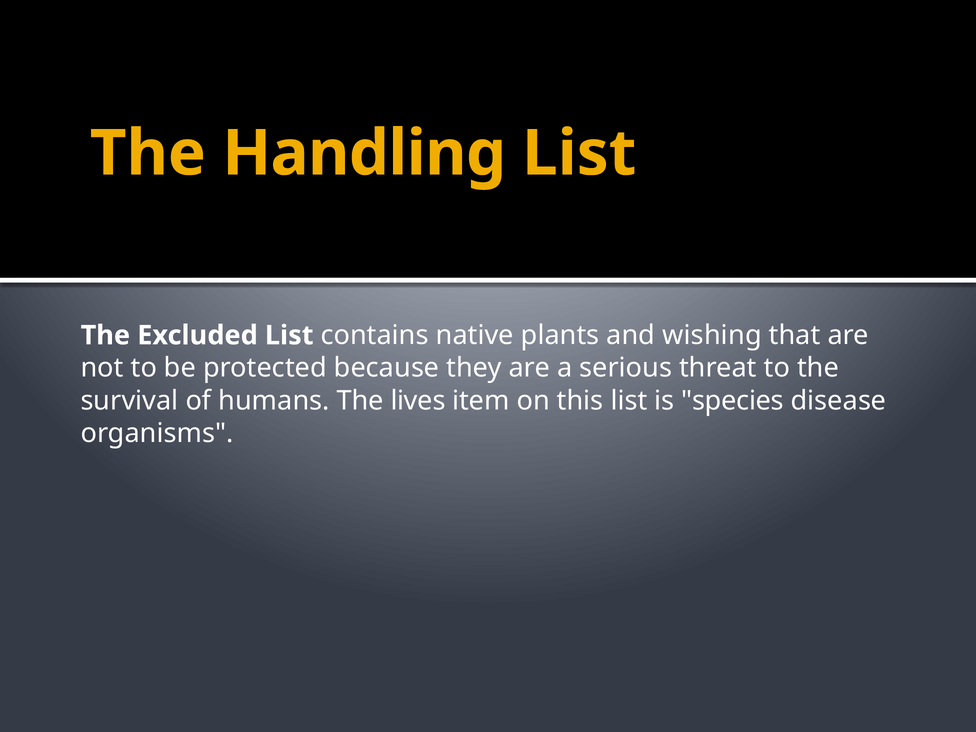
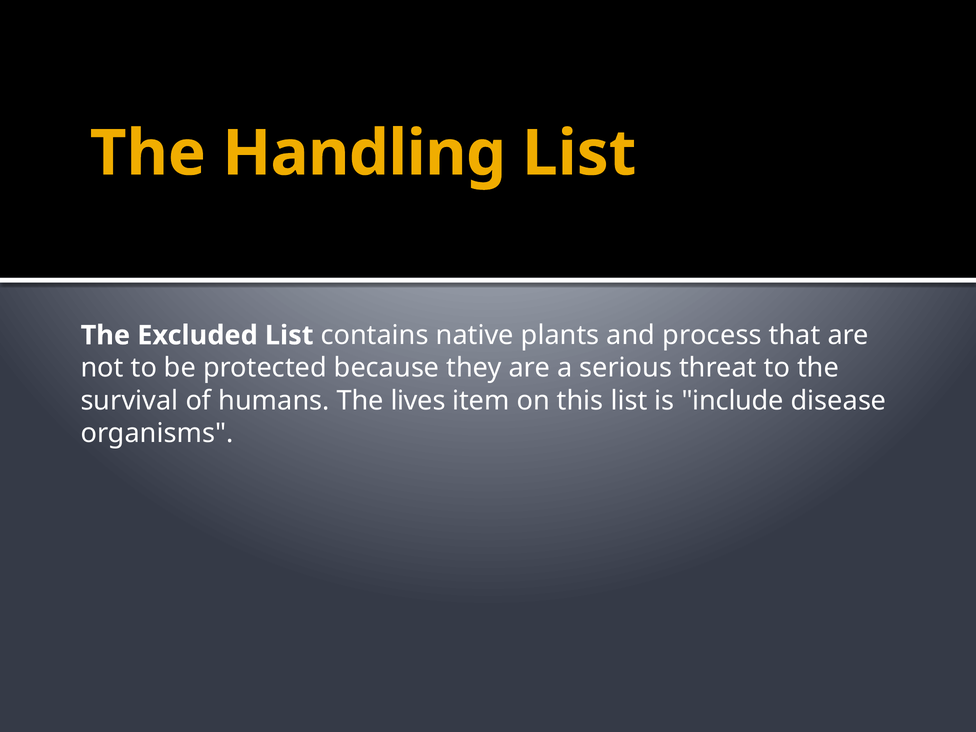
wishing: wishing -> process
species: species -> include
